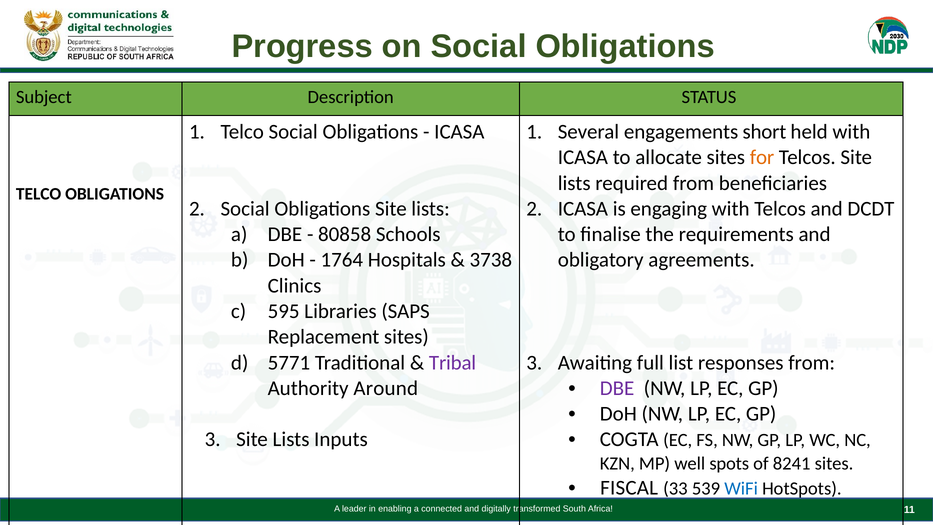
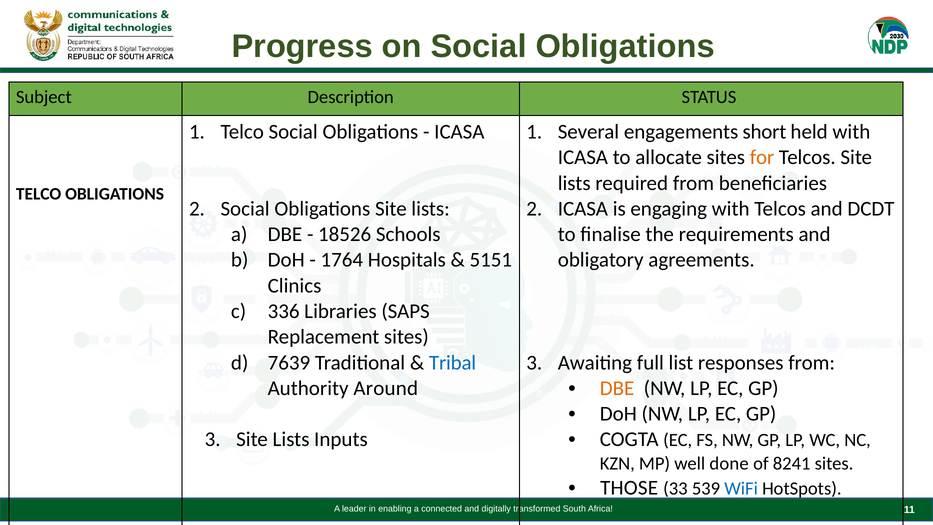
80858: 80858 -> 18526
3738: 3738 -> 5151
595: 595 -> 336
5771: 5771 -> 7639
Tribal colour: purple -> blue
DBE at (617, 388) colour: purple -> orange
spots: spots -> done
FISCAL: FISCAL -> THOSE
